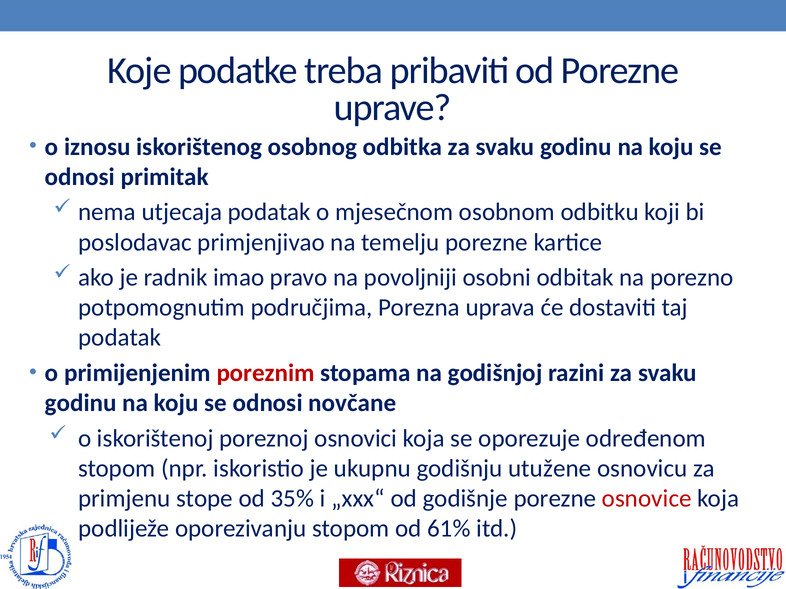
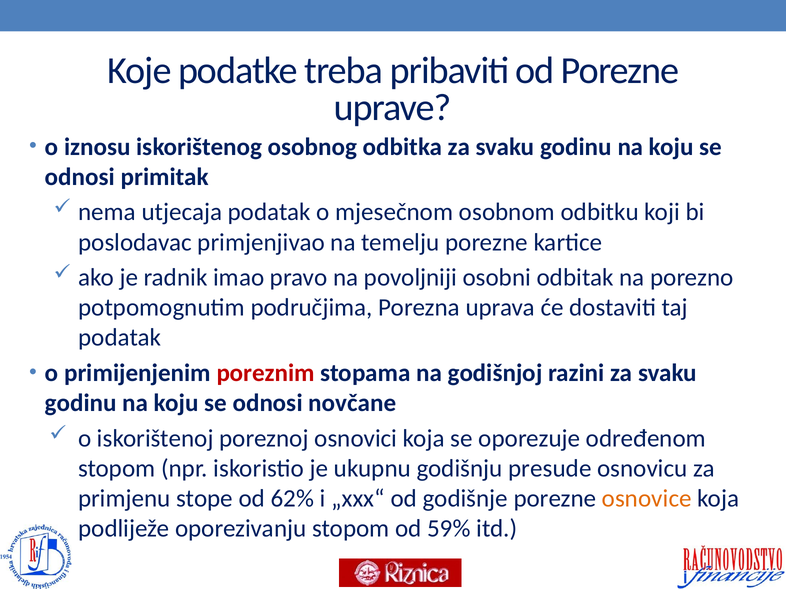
utužene: utužene -> presude
35%: 35% -> 62%
osnovice colour: red -> orange
61%: 61% -> 59%
